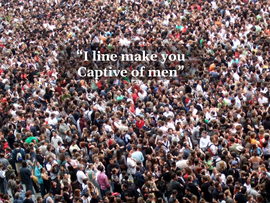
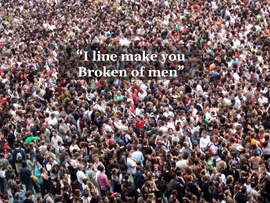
Captive: Captive -> Broken
